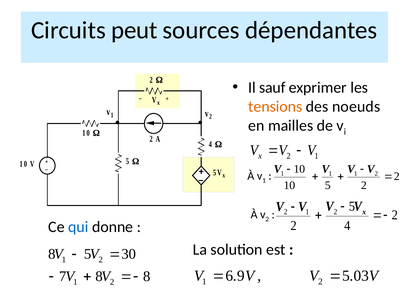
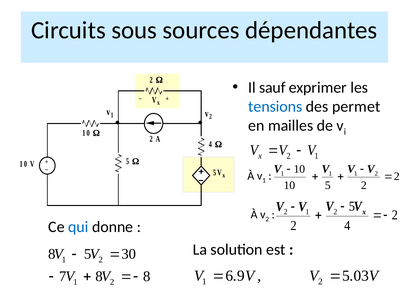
peut: peut -> sous
tensions colour: orange -> blue
noeuds: noeuds -> permet
